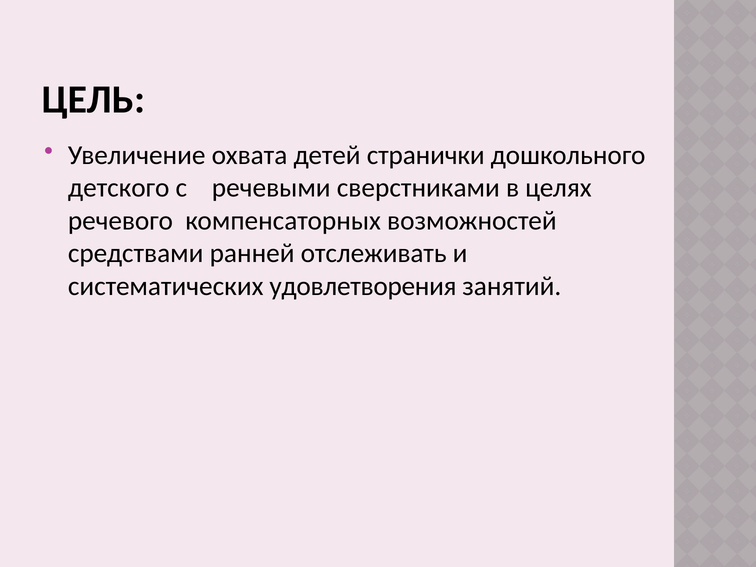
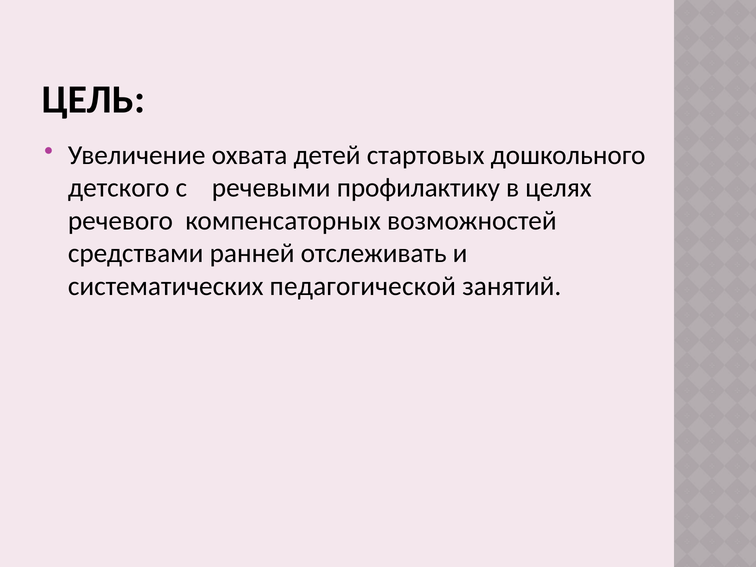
странички: странички -> стартовых
сверстниками: сверстниками -> профилактику
удовлетворения: удовлетворения -> педагогической
